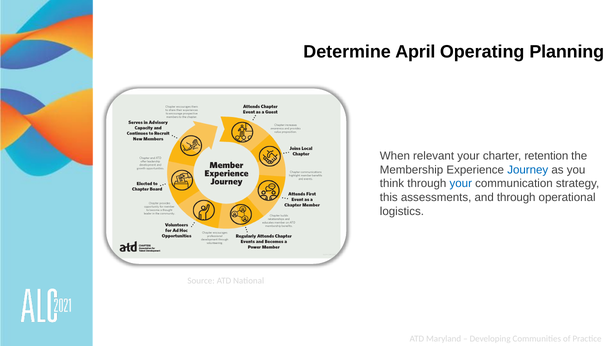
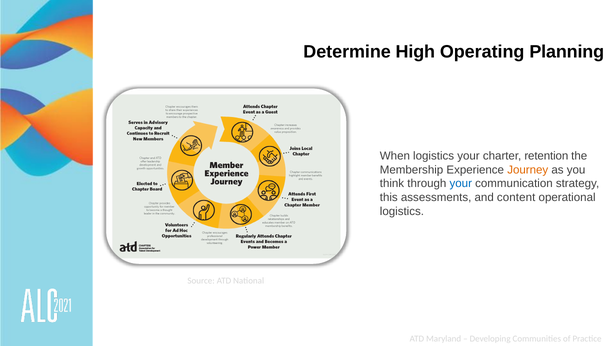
April: April -> High
When relevant: relevant -> logistics
Journey colour: blue -> orange
and through: through -> content
